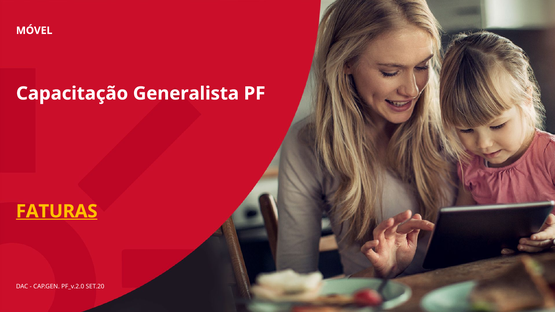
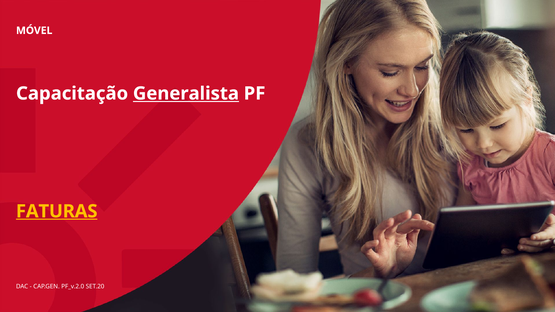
Generalista underline: none -> present
